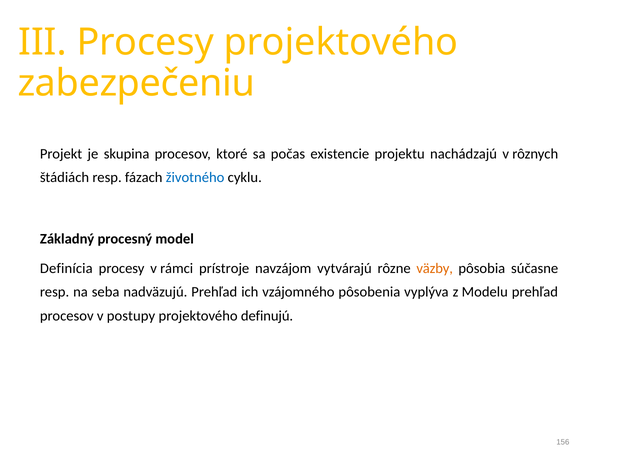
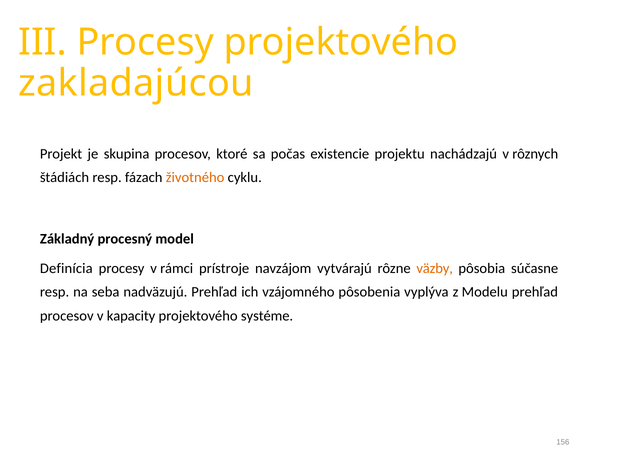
zabezpečeniu: zabezpečeniu -> zakladajúcou
životného colour: blue -> orange
postupy: postupy -> kapacity
definujú: definujú -> systéme
